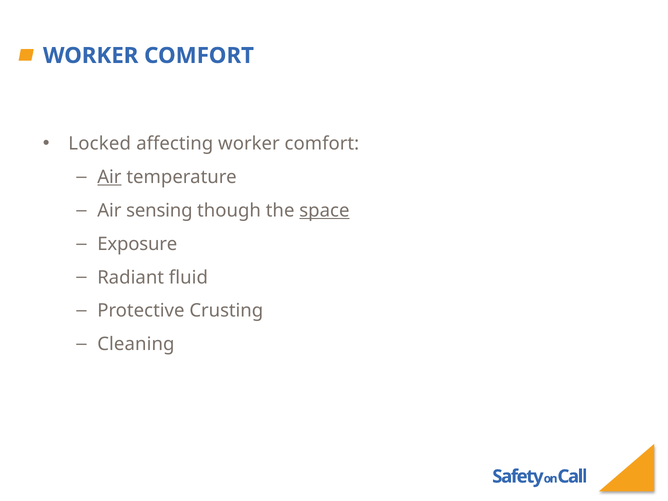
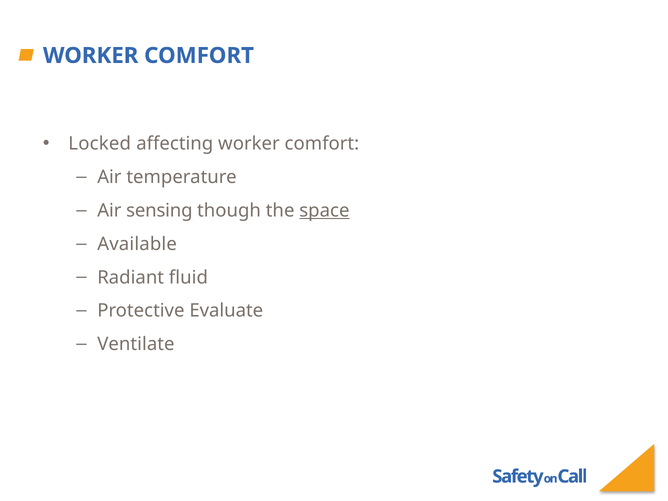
Air at (109, 177) underline: present -> none
Exposure: Exposure -> Available
Crusting: Crusting -> Evaluate
Cleaning: Cleaning -> Ventilate
